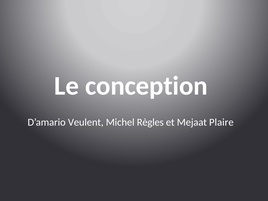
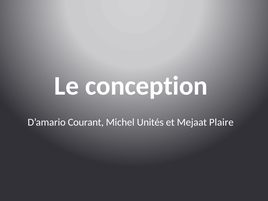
Veulent: Veulent -> Courant
Règles: Règles -> Unités
